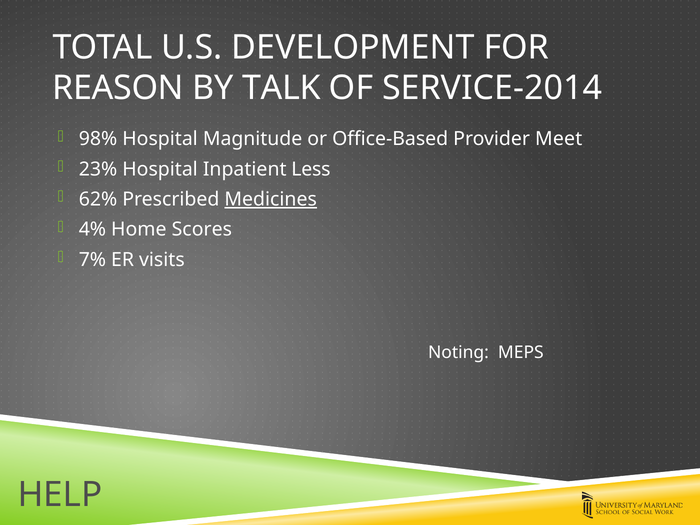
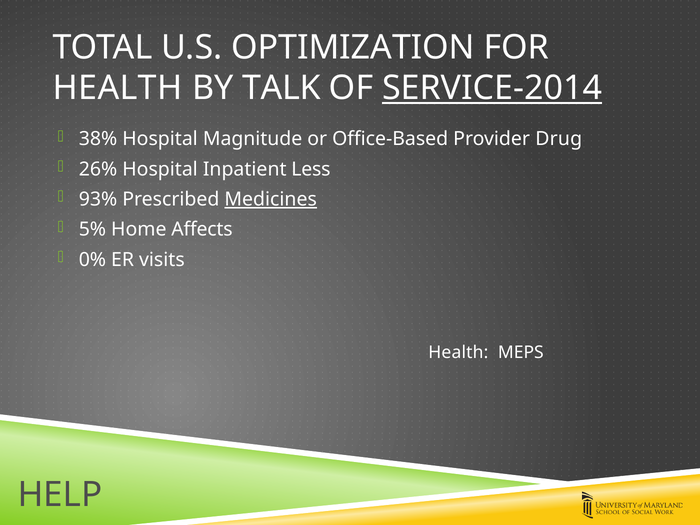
DEVELOPMENT: DEVELOPMENT -> OPTIMIZATION
REASON at (118, 88): REASON -> HEALTH
SERVICE-2014 underline: none -> present
98%: 98% -> 38%
Meet: Meet -> Drug
23%: 23% -> 26%
62%: 62% -> 93%
4%: 4% -> 5%
Scores: Scores -> Affects
7%: 7% -> 0%
Noting at (458, 353): Noting -> Health
